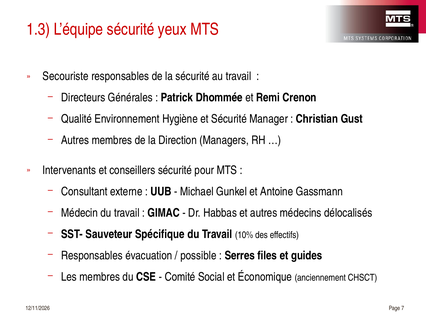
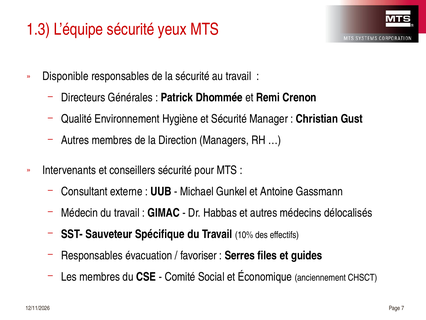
Secouriste: Secouriste -> Disponible
possible: possible -> favoriser
